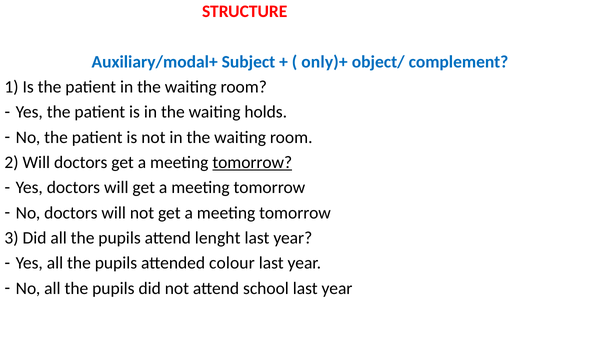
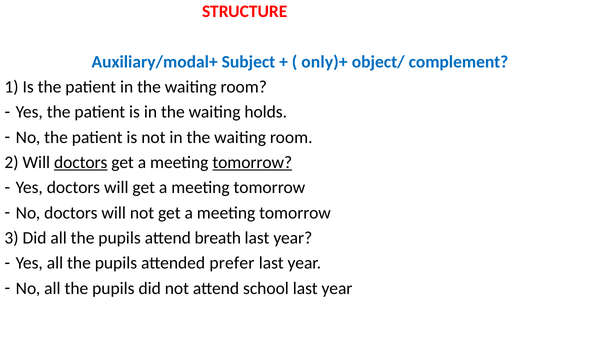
doctors at (81, 162) underline: none -> present
lenght: lenght -> breath
colour: colour -> prefer
